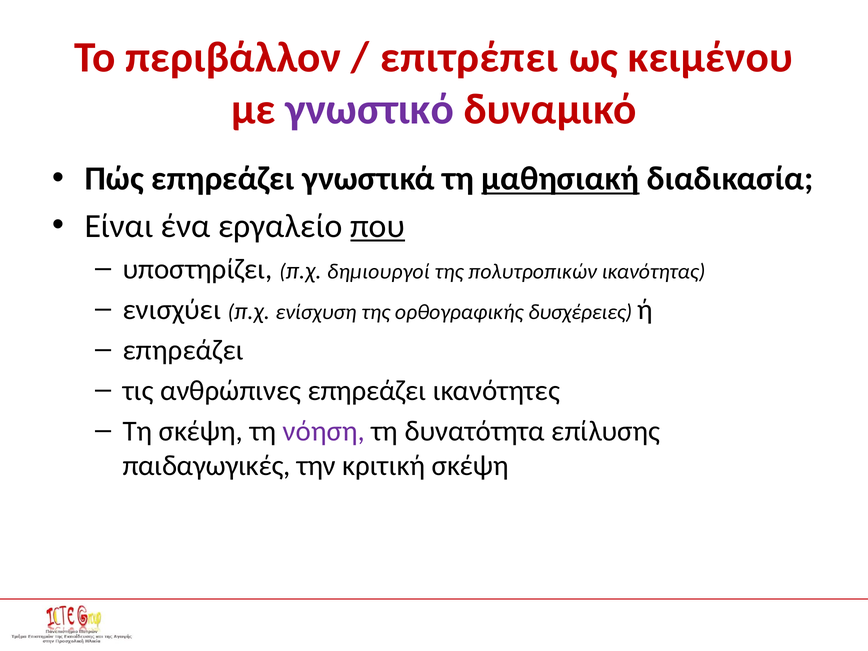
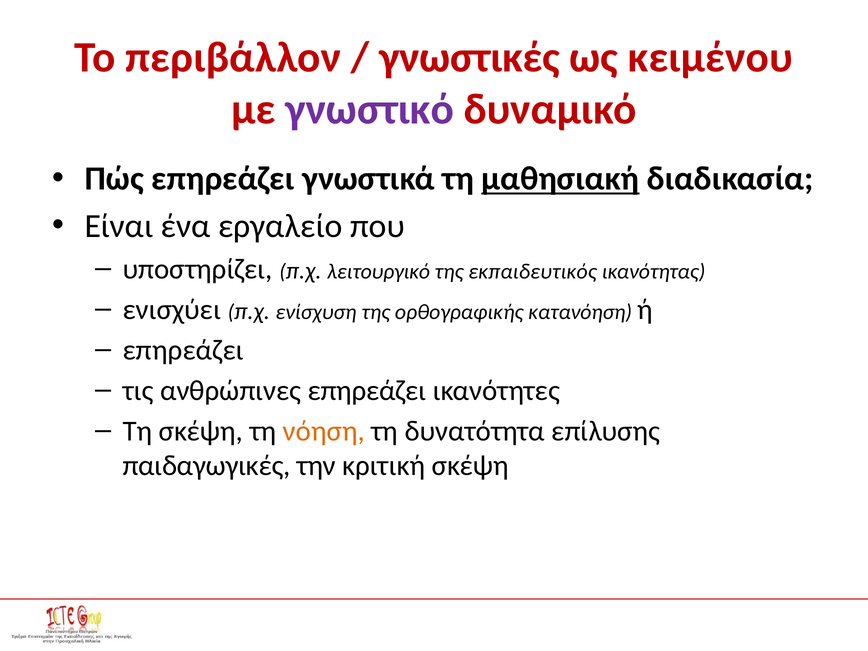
επιτρέπει: επιτρέπει -> γνωστικές
που underline: present -> none
δημιουργοί: δημιουργοί -> λειτουργικό
πολυτροπικών: πολυτροπικών -> εκπαιδευτικός
δυσχέρειες: δυσχέρειες -> κατανόηση
νόηση colour: purple -> orange
